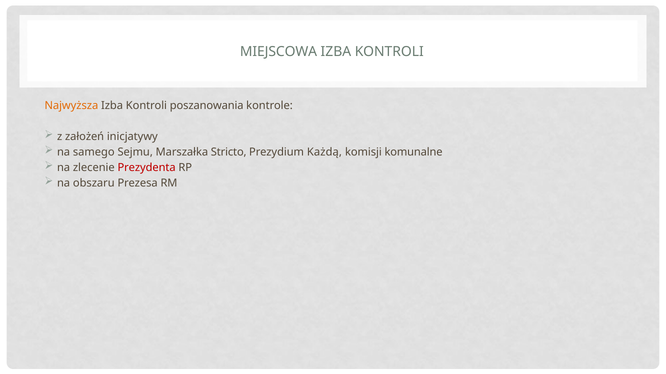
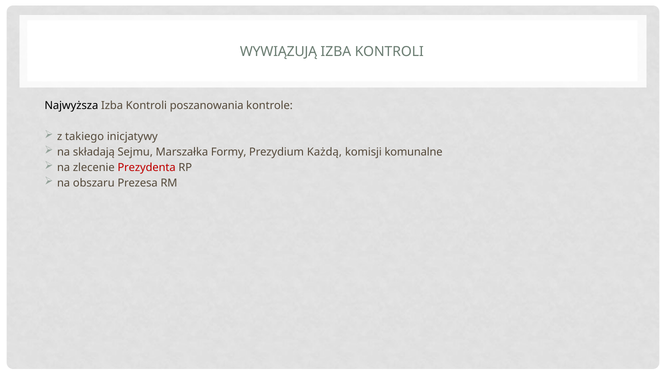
MIEJSCOWA: MIEJSCOWA -> WYWIĄZUJĄ
Najwyższa colour: orange -> black
założeń: założeń -> takiego
samego: samego -> składają
Stricto: Stricto -> Formy
